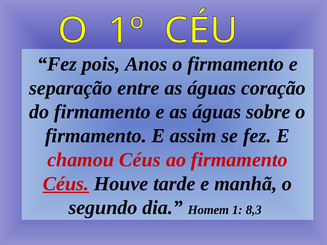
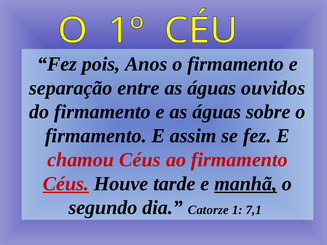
coração: coração -> ouvidos
manhã underline: none -> present
Homem: Homem -> Catorze
8,3: 8,3 -> 7,1
